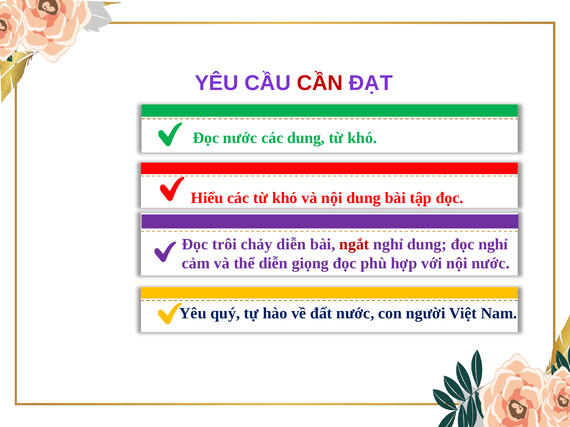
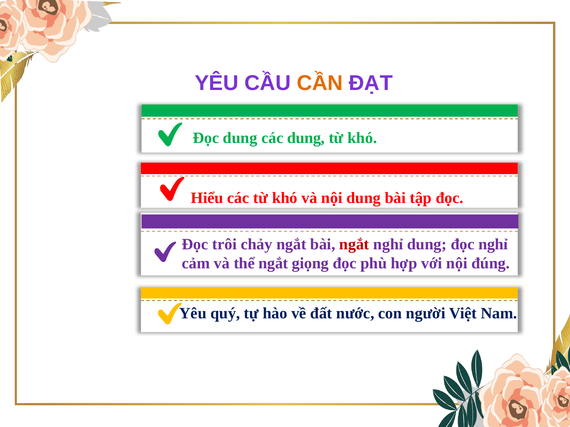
CẦN colour: red -> orange
Đọc nước: nước -> dung
chảy diễn: diễn -> ngắt
thể diễn: diễn -> ngắt
nội nước: nước -> đúng
